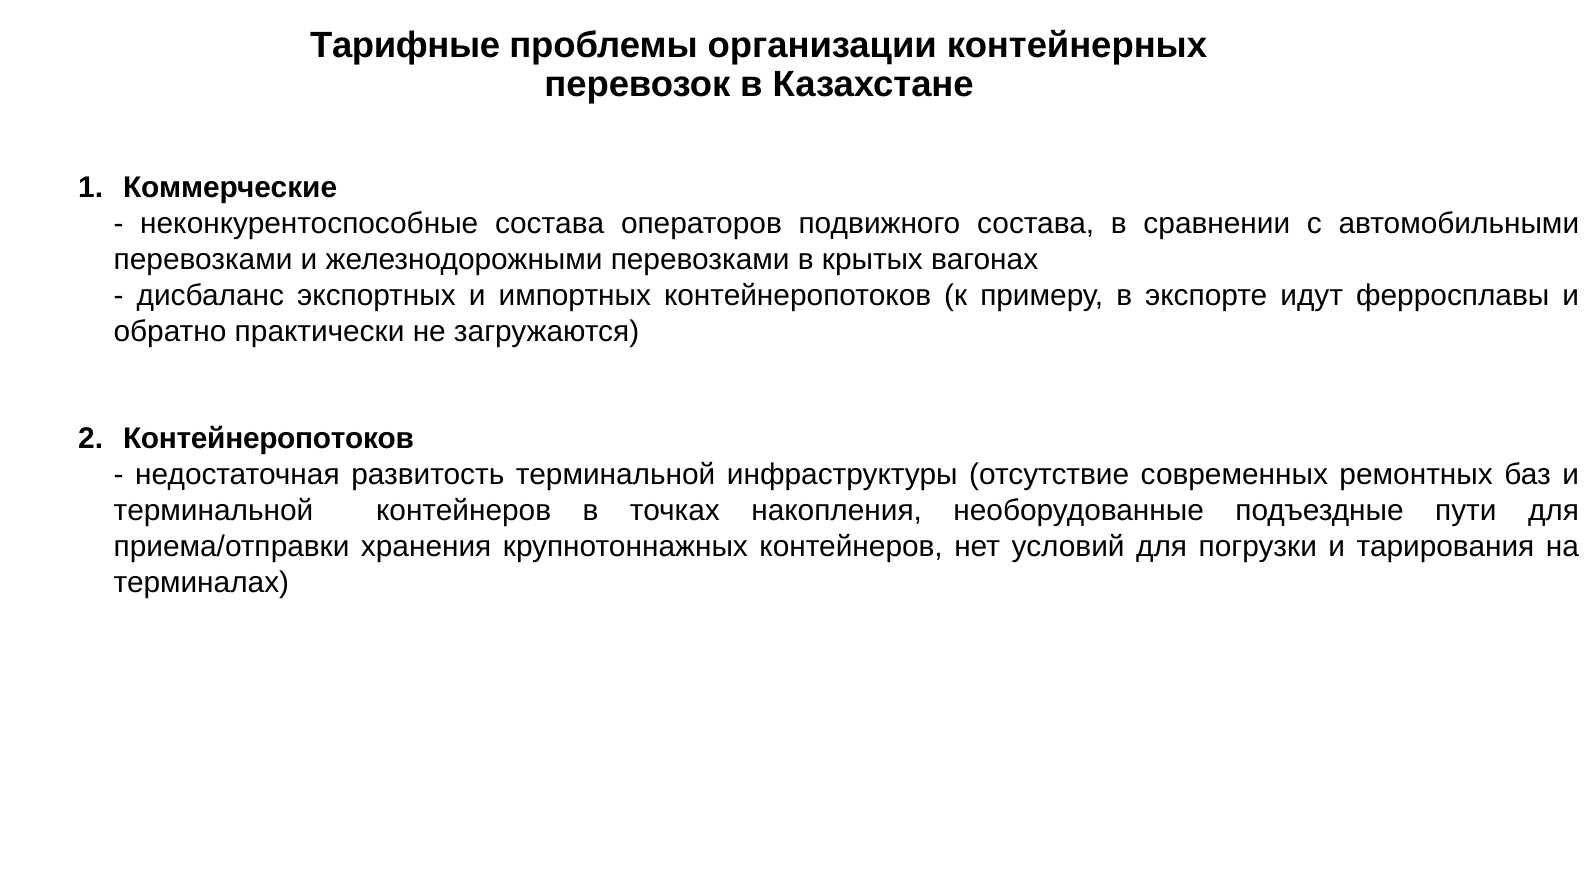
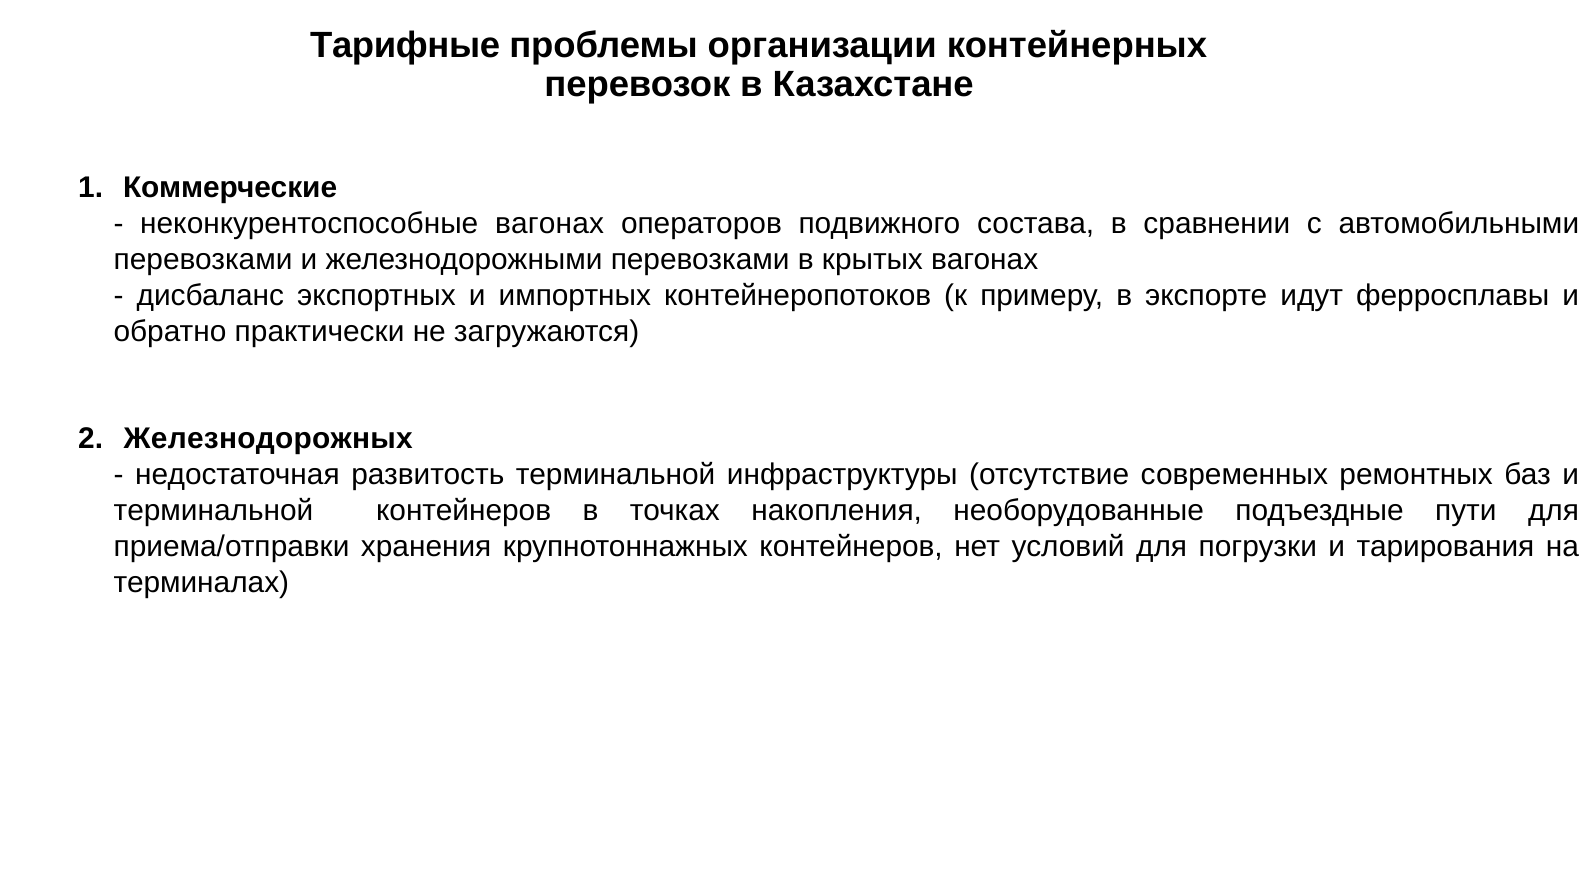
неконкурентоспособные состава: состава -> вагонах
Контейнеропотоков at (268, 439): Контейнеропотоков -> Железнодорожных
